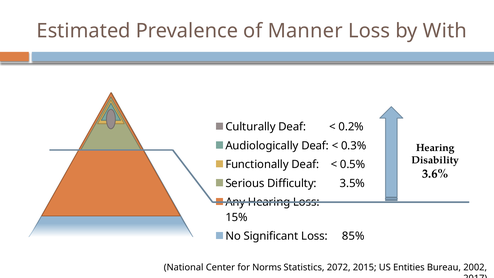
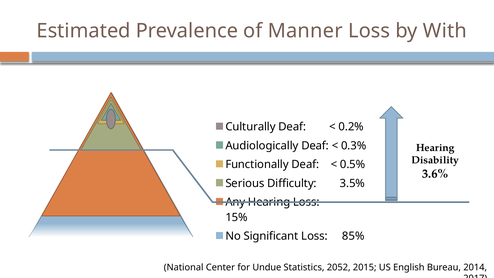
Norms: Norms -> Undue
2072: 2072 -> 2052
Entities: Entities -> English
2002: 2002 -> 2014
